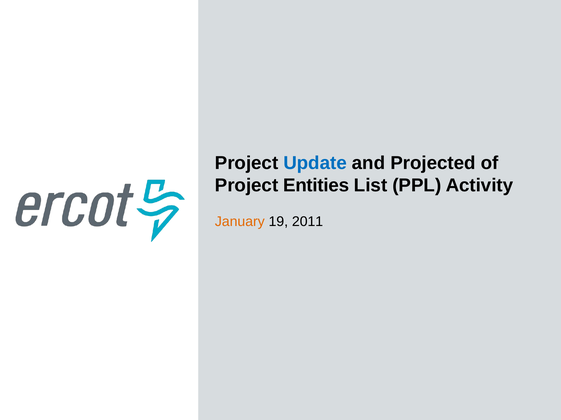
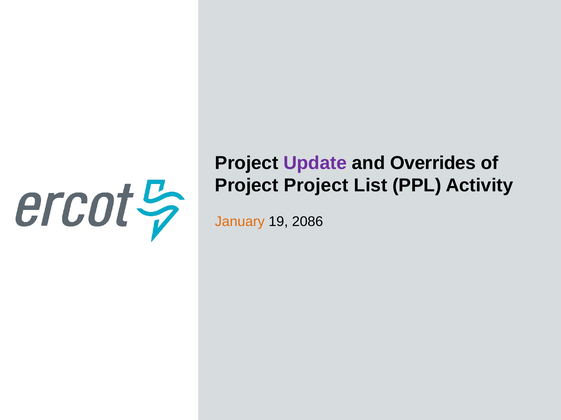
Update colour: blue -> purple
Projected: Projected -> Overrides
Project Entities: Entities -> Project
2011: 2011 -> 2086
